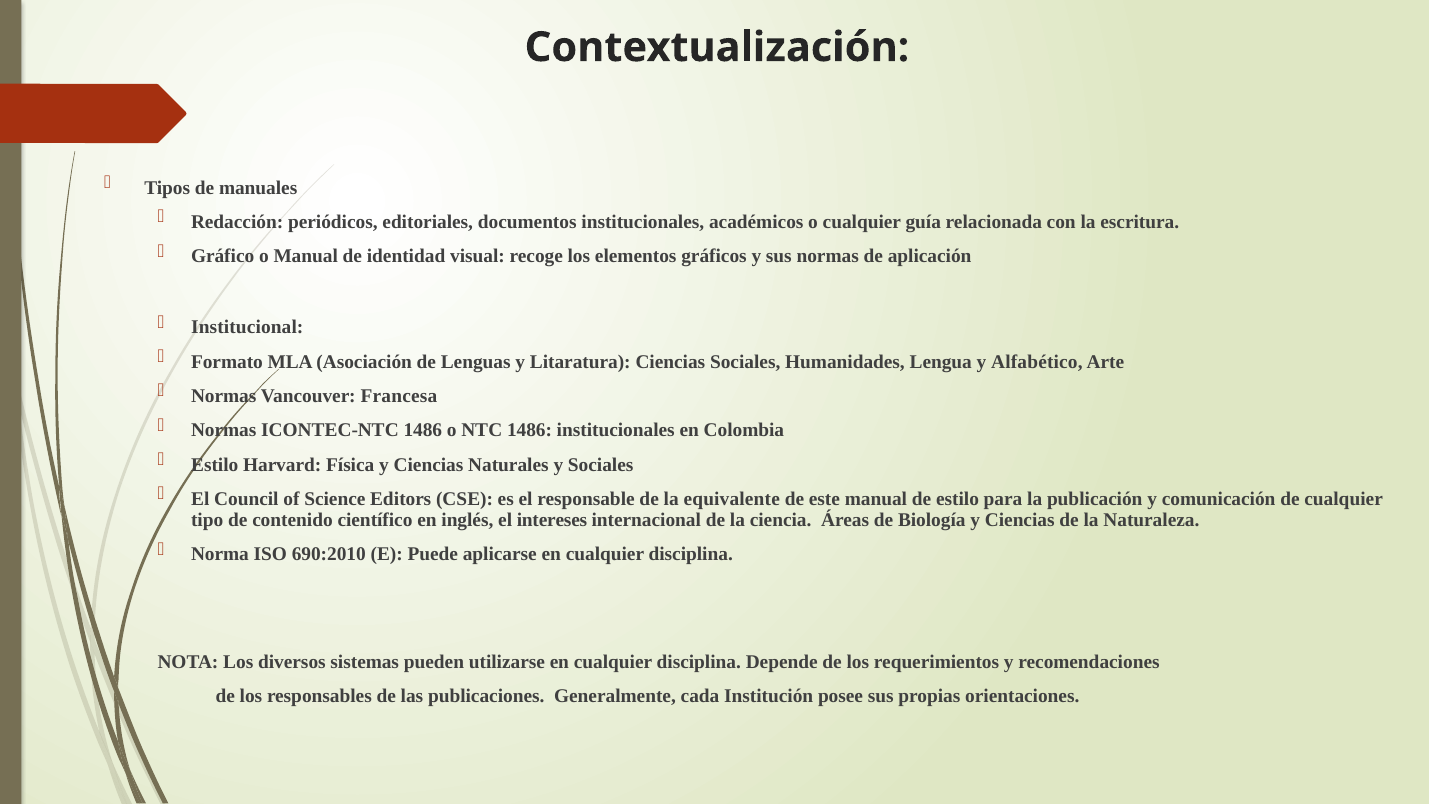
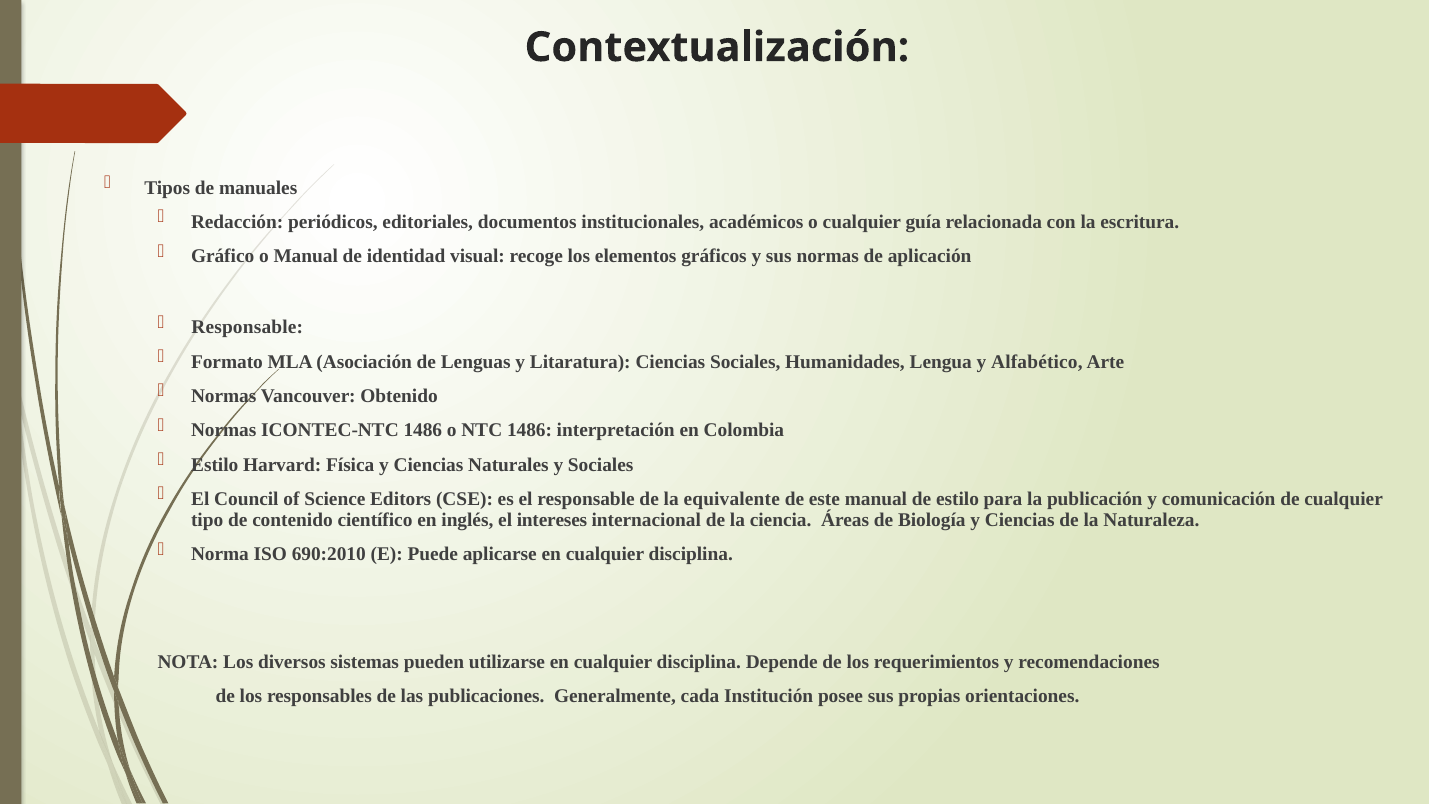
Institucional at (247, 327): Institucional -> Responsable
Francesa: Francesa -> Obtenido
1486 institucionales: institucionales -> interpretación
